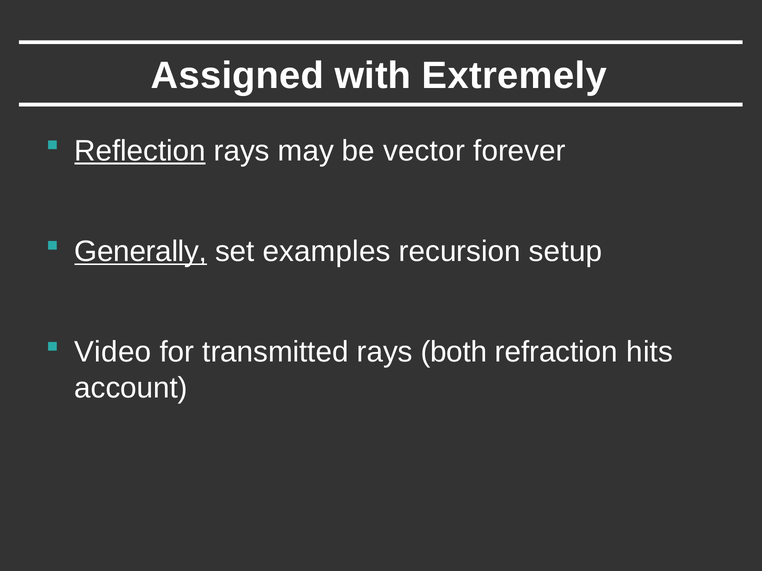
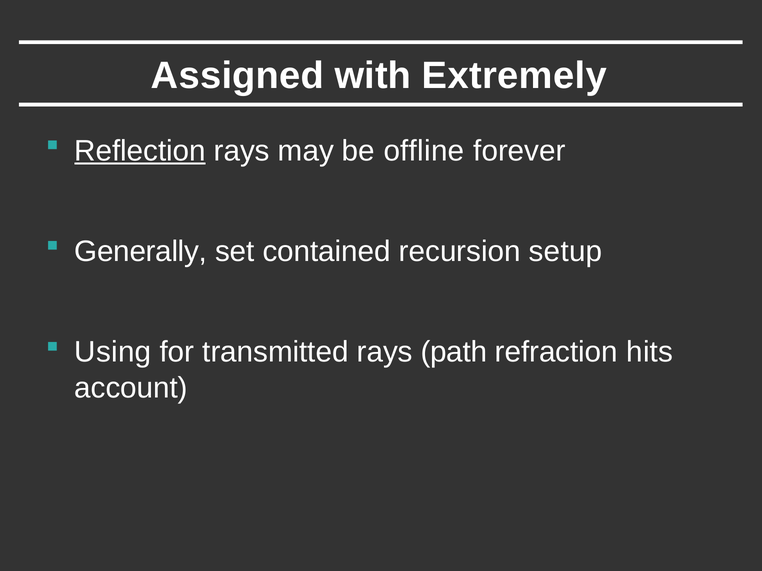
vector: vector -> offline
Generally underline: present -> none
examples: examples -> contained
Video: Video -> Using
both: both -> path
